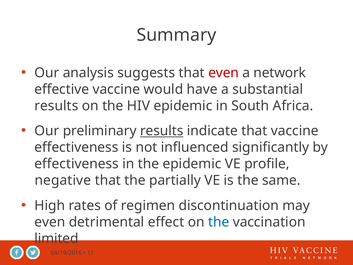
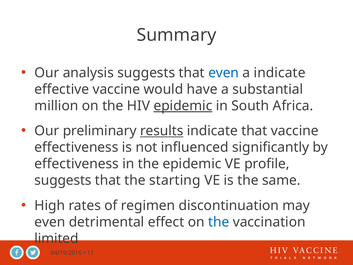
even at (224, 73) colour: red -> blue
a network: network -> indicate
results at (56, 106): results -> million
epidemic at (183, 106) underline: none -> present
negative at (63, 180): negative -> suggests
partially: partially -> starting
